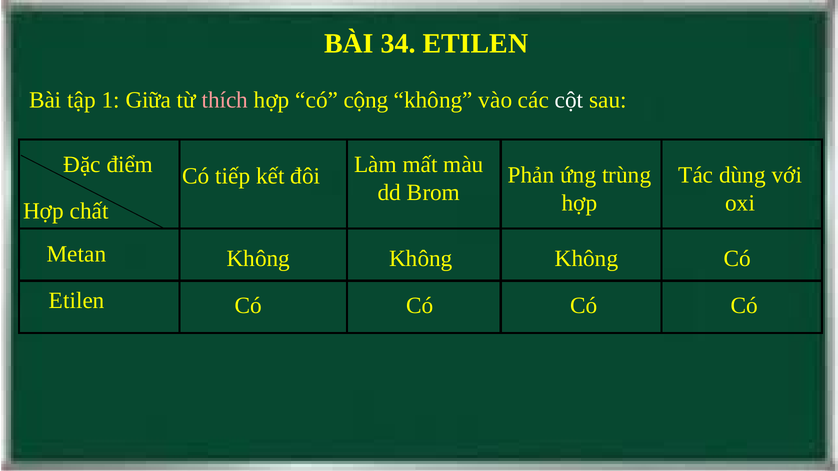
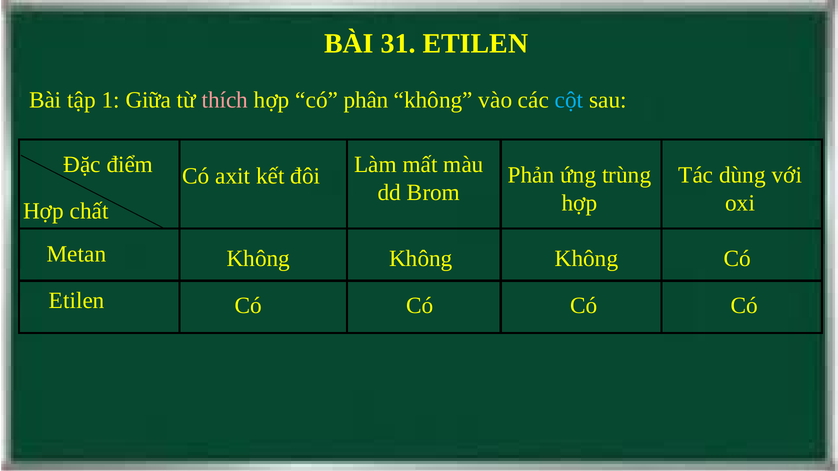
34: 34 -> 31
cộng: cộng -> phân
cột colour: white -> light blue
tiếp: tiếp -> axit
